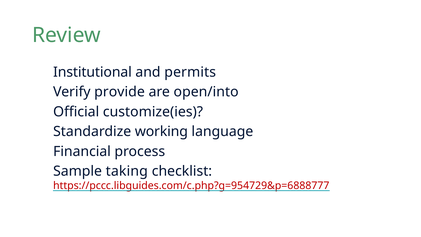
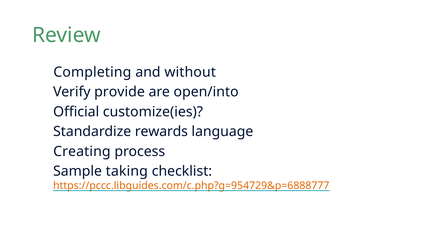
Institutional: Institutional -> Completing
permits: permits -> without
working: working -> rewards
Financial: Financial -> Creating
https://pccc.libguides.com/c.php?g=954729&p=6888777 colour: red -> orange
